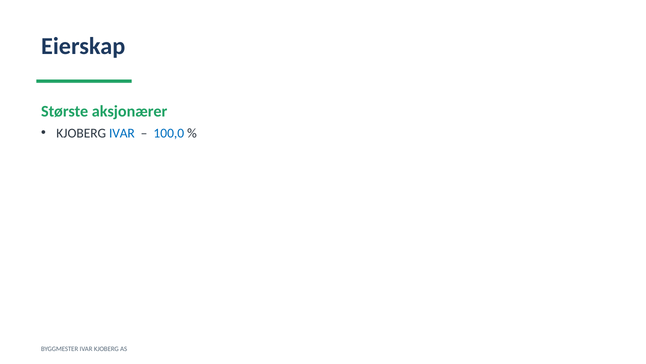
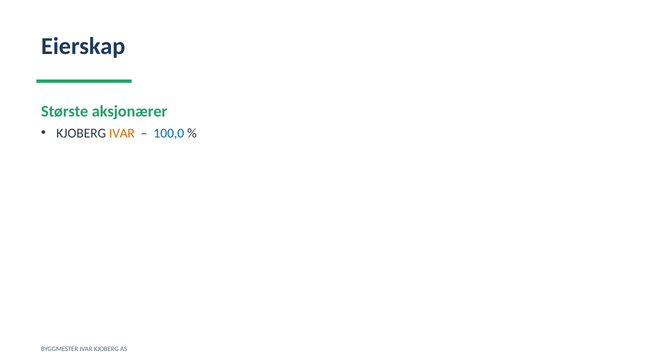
IVAR at (122, 133) colour: blue -> orange
